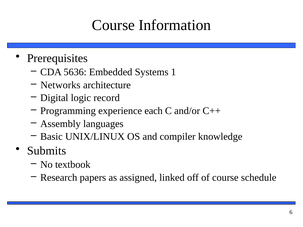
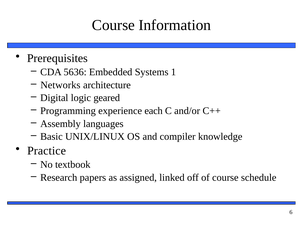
record: record -> geared
Submits: Submits -> Practice
